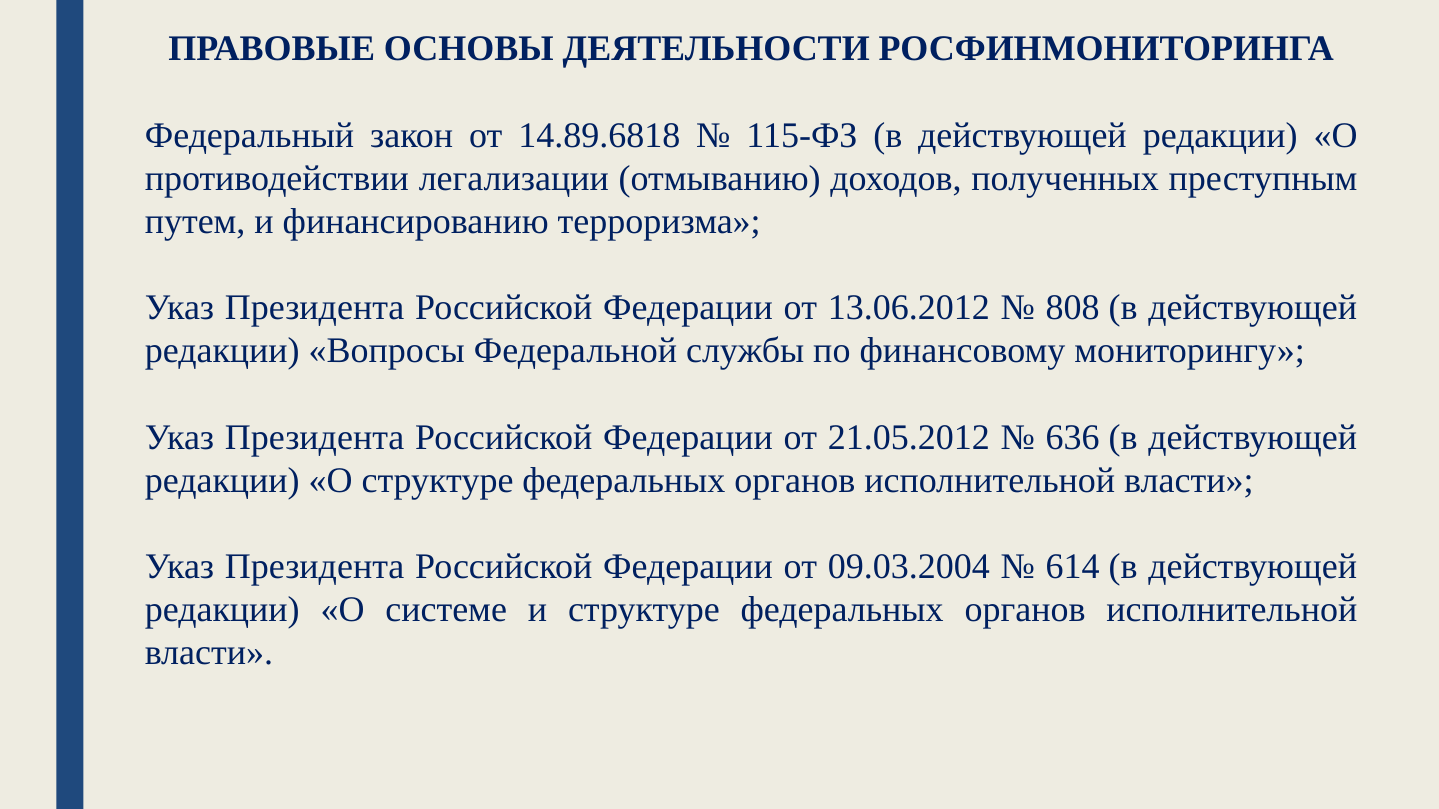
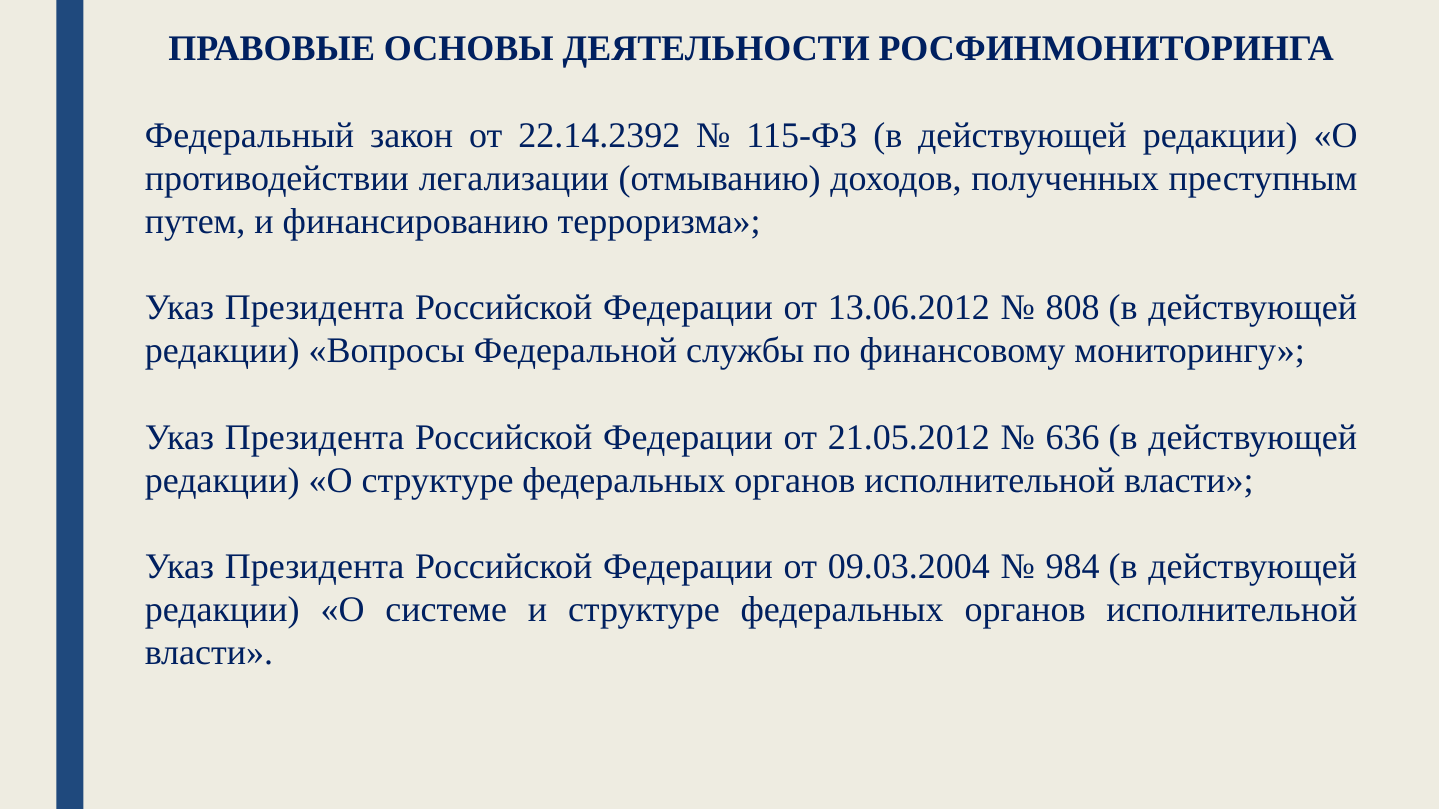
14.89.6818: 14.89.6818 -> 22.14.2392
614: 614 -> 984
